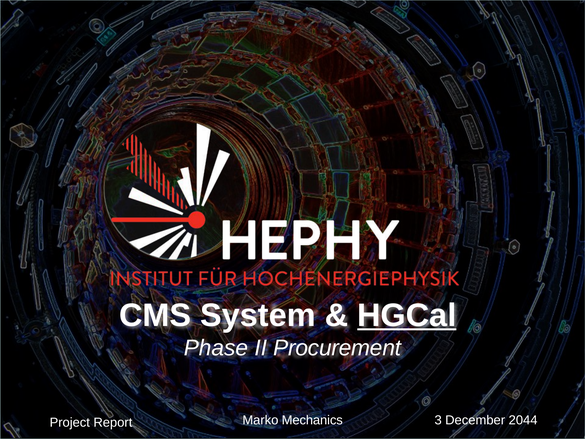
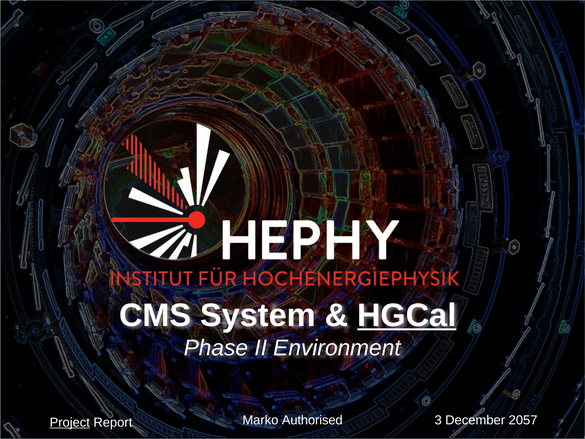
Procurement: Procurement -> Environment
Mechanics: Mechanics -> Authorised
2044: 2044 -> 2057
Project underline: none -> present
